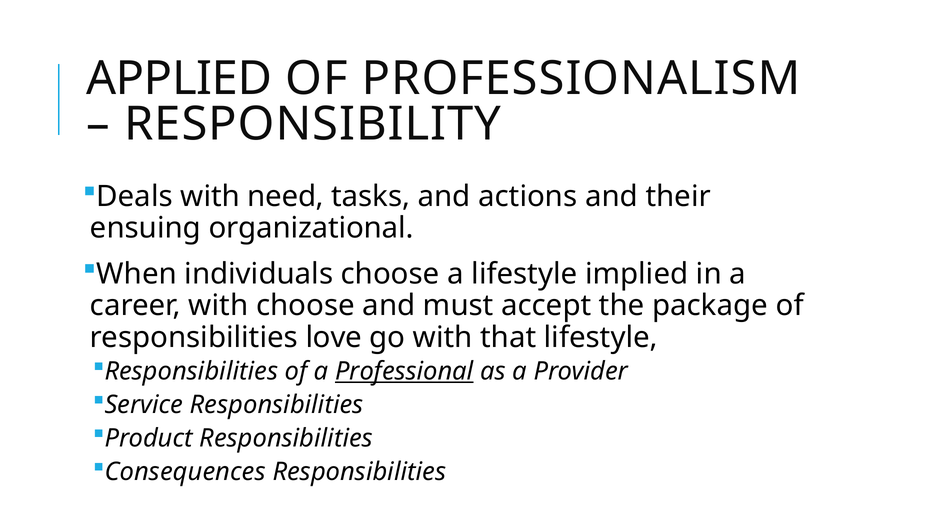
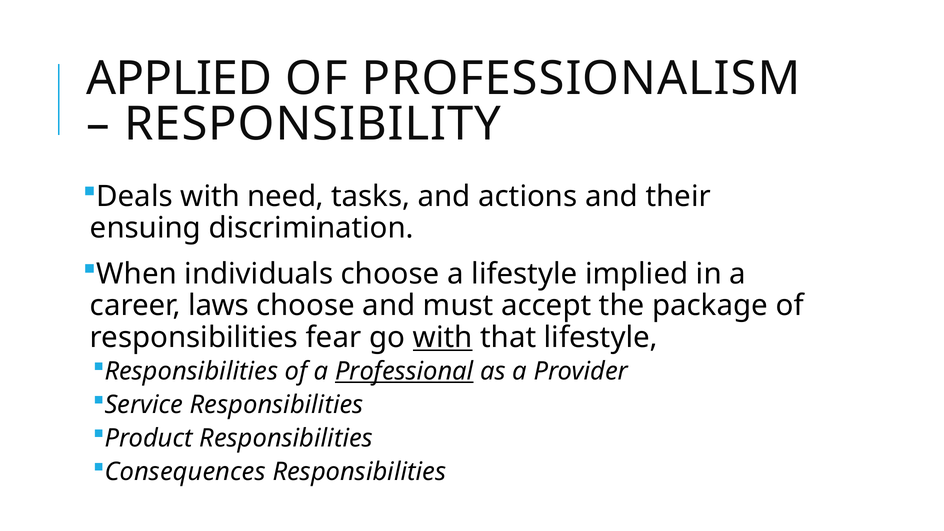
organizational: organizational -> discrimination
career with: with -> laws
love: love -> fear
with at (443, 337) underline: none -> present
